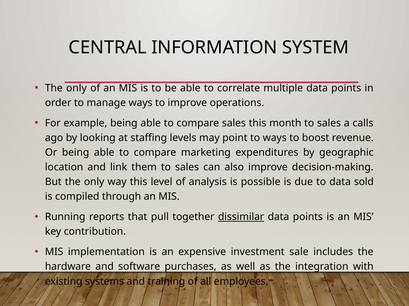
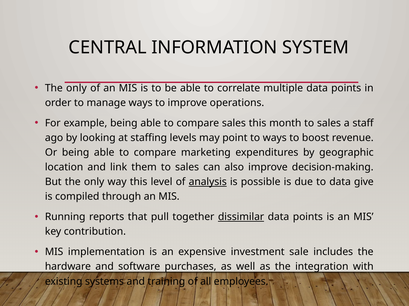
calls: calls -> staff
analysis underline: none -> present
sold: sold -> give
